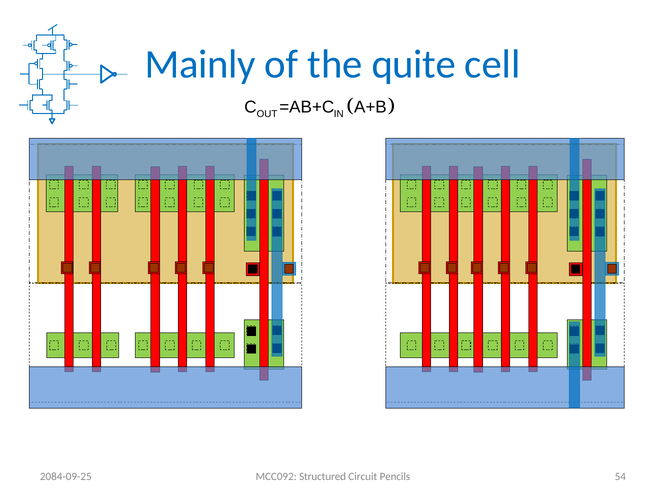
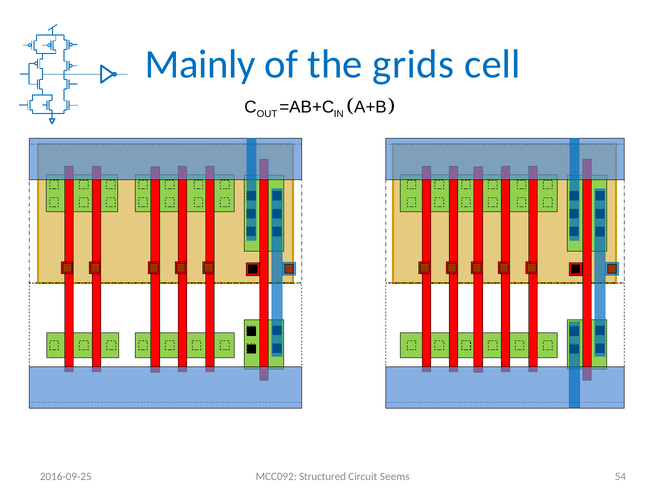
quite: quite -> grids
2084-09-25: 2084-09-25 -> 2016-09-25
Pencils: Pencils -> Seems
